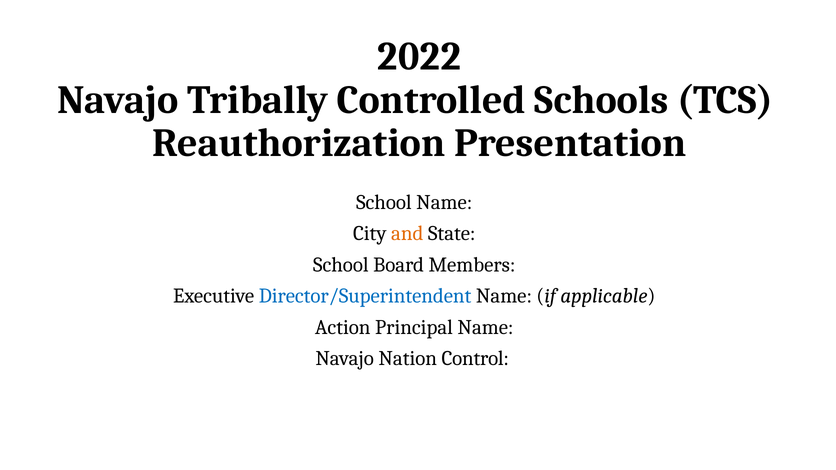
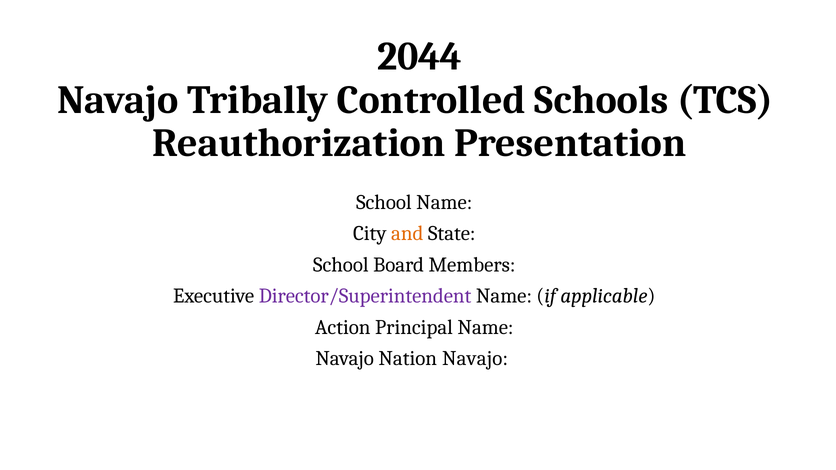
2022: 2022 -> 2044
Director/Superintendent colour: blue -> purple
Nation Control: Control -> Navajo
